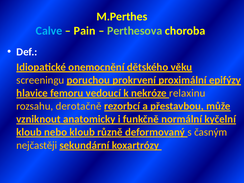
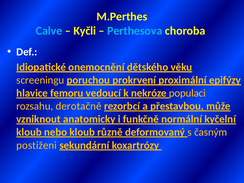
Pain: Pain -> Kyčli
Perthesova colour: light green -> light blue
relaxinu: relaxinu -> populaci
nejčastěji: nejčastěji -> postiženi
